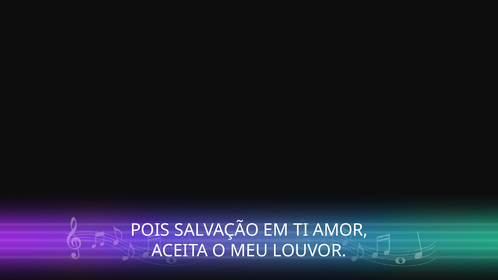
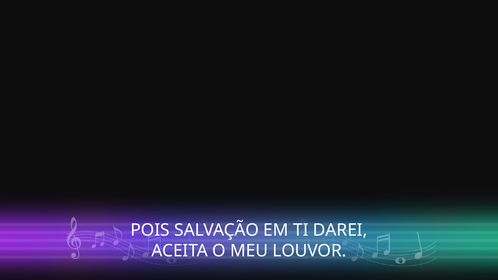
AMOR: AMOR -> DAREI
